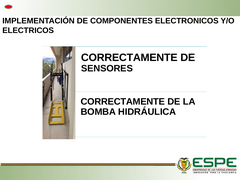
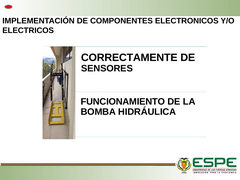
CORRECTAMENTE at (123, 102): CORRECTAMENTE -> FUNCIONAMIENTO
